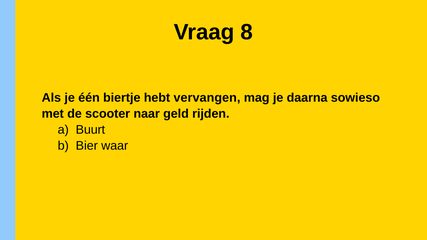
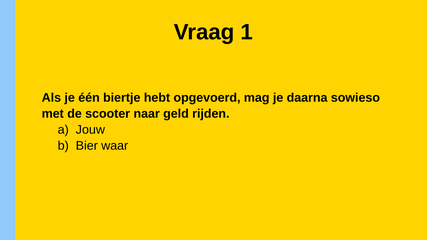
8: 8 -> 1
vervangen: vervangen -> opgevoerd
Buurt: Buurt -> Jouw
